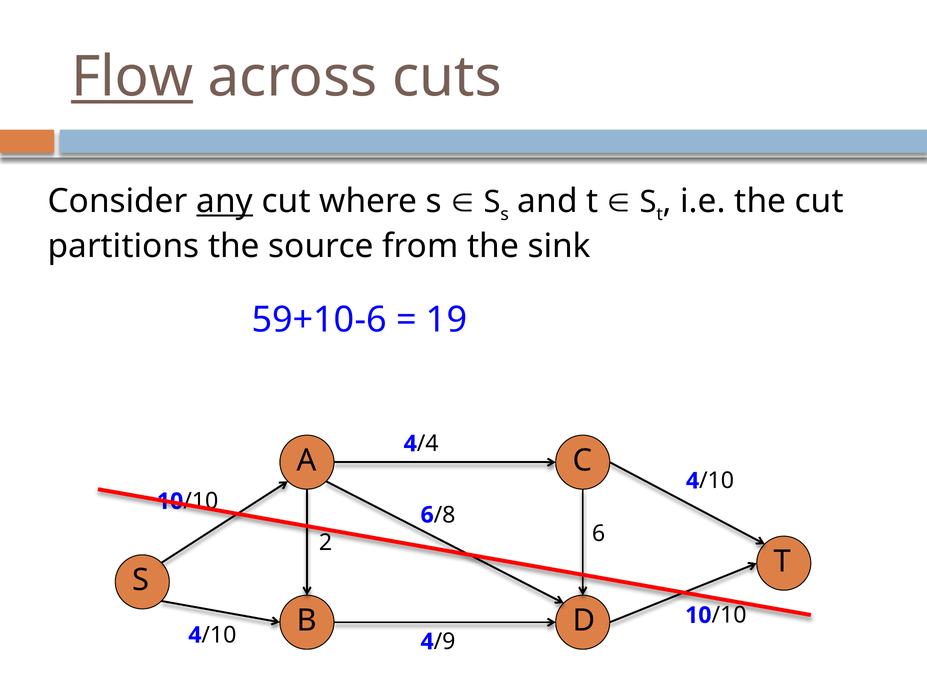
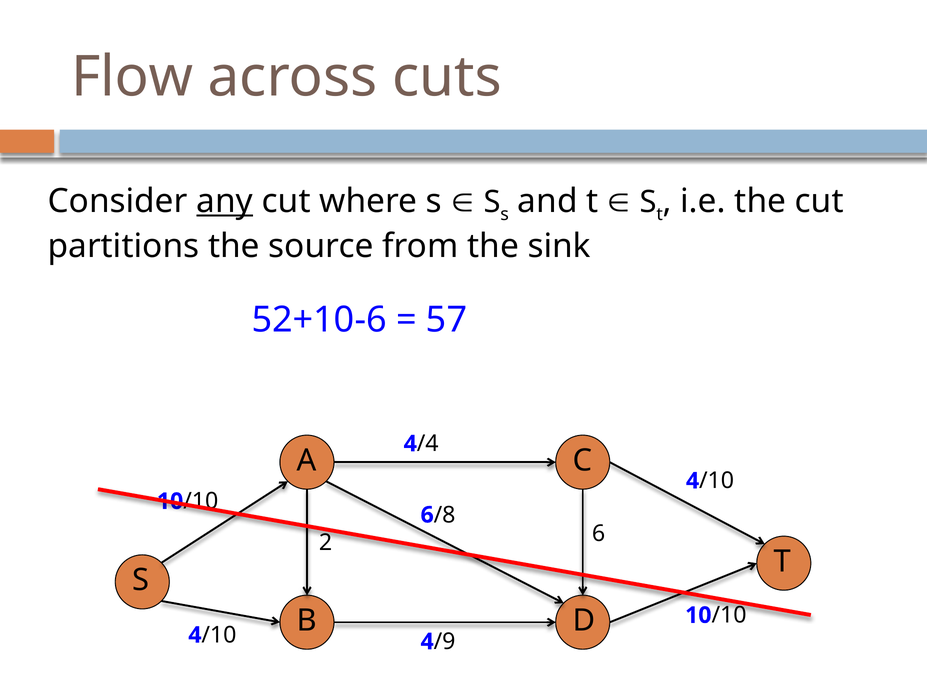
Flow underline: present -> none
59+10-6: 59+10-6 -> 52+10-6
19: 19 -> 57
